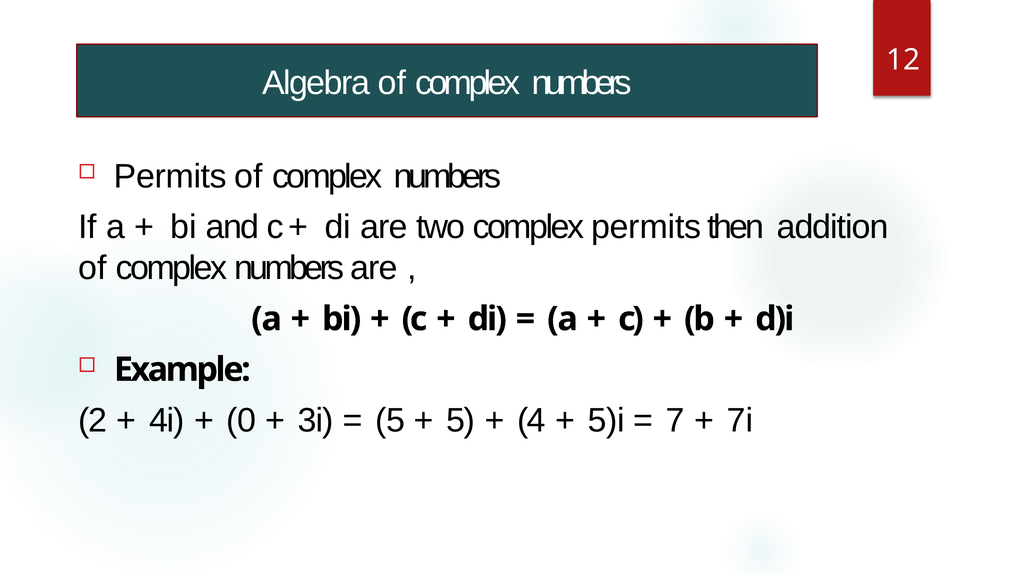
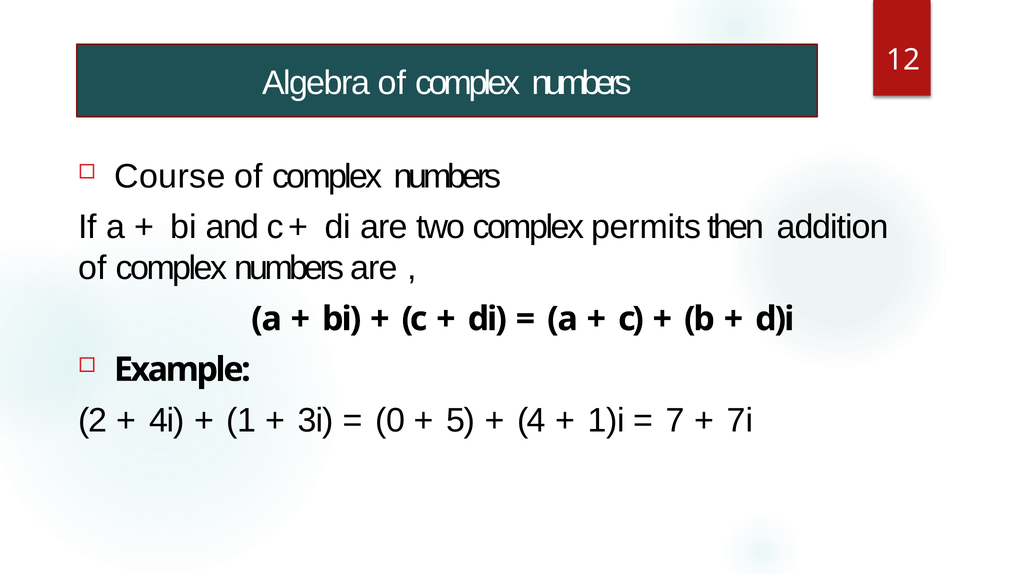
Permits at (170, 176): Permits -> Course
0: 0 -> 1
5 at (390, 420): 5 -> 0
5)i: 5)i -> 1)i
